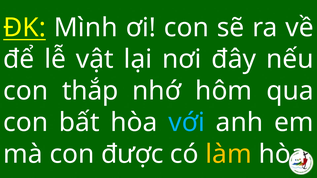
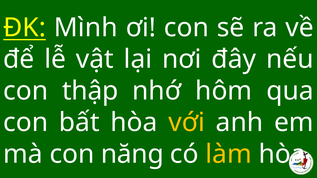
thắp: thắp -> thập
với colour: light blue -> yellow
được: được -> năng
